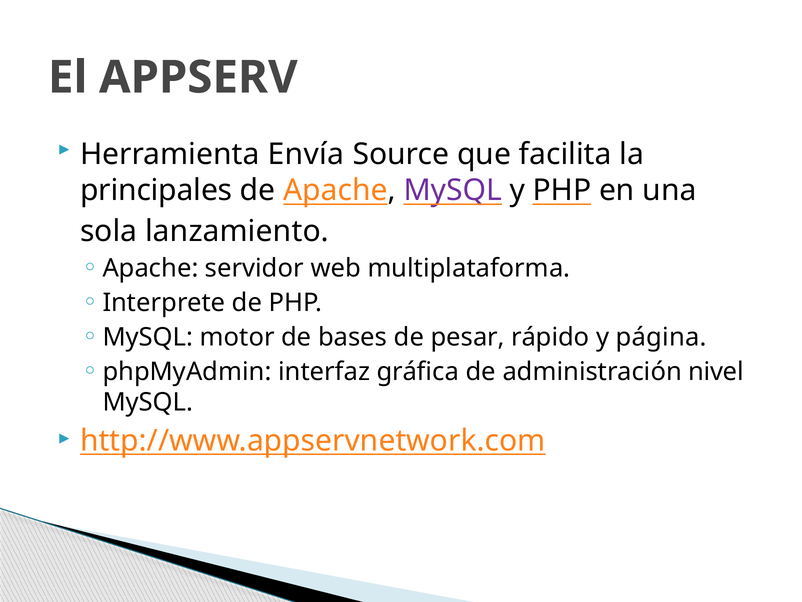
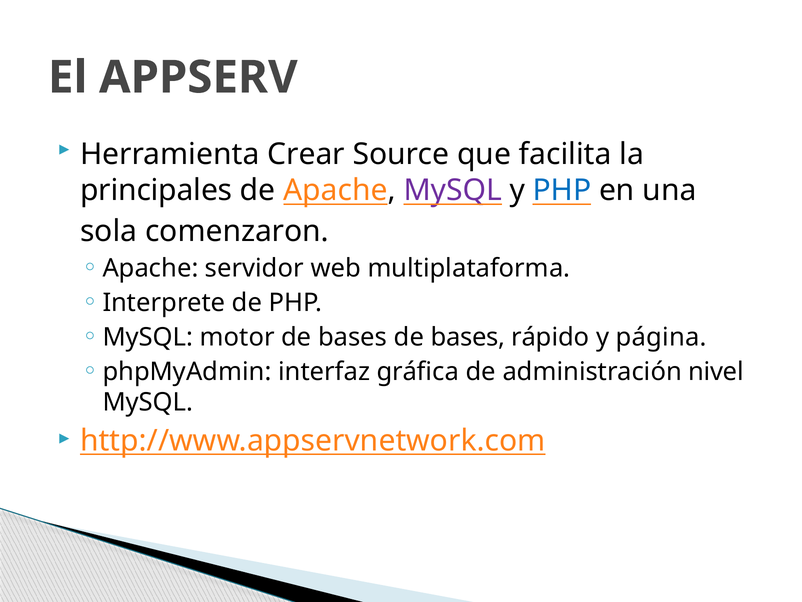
Envía: Envía -> Crear
PHP at (562, 190) colour: black -> blue
lanzamiento: lanzamiento -> comenzaron
bases de pesar: pesar -> bases
